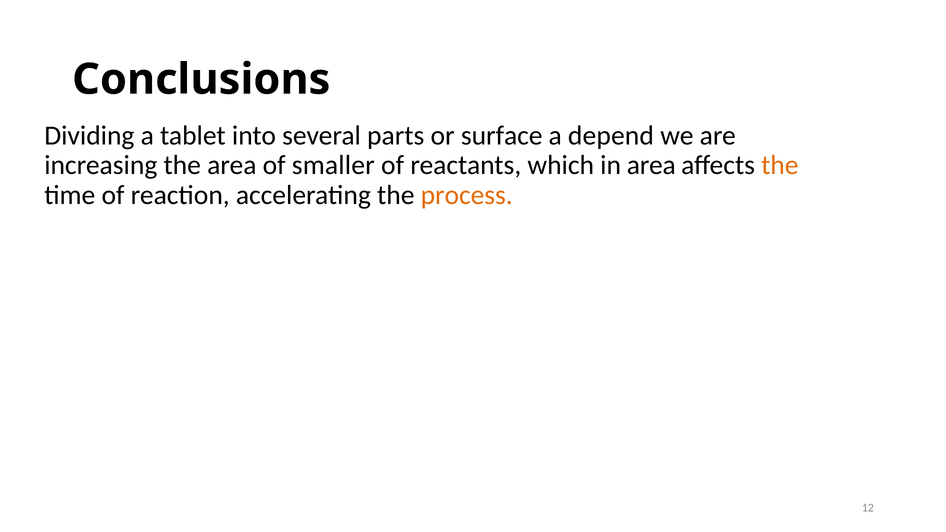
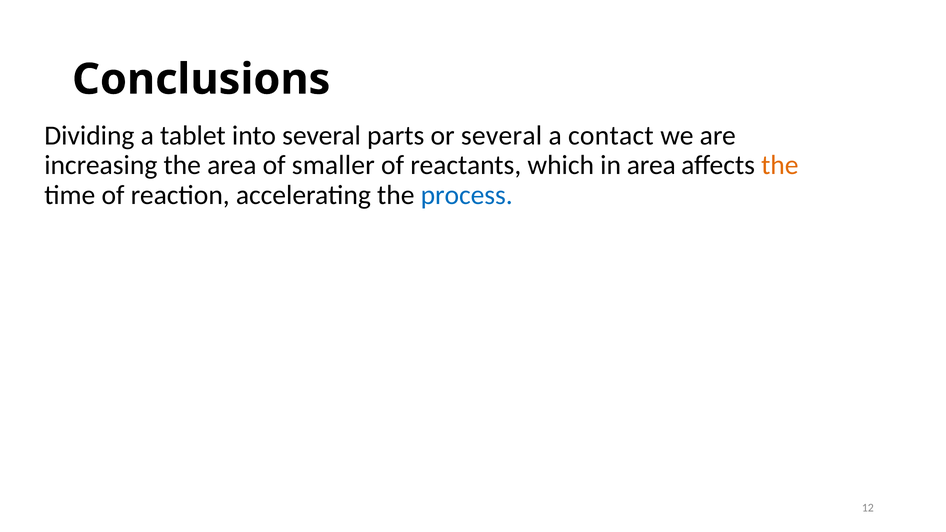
or surface: surface -> several
depend: depend -> contact
process colour: orange -> blue
